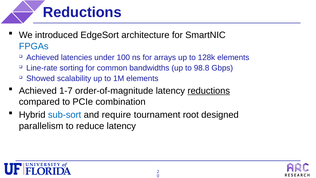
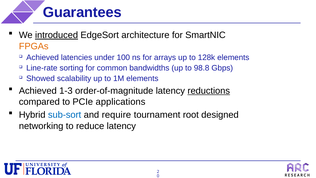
Reductions at (82, 12): Reductions -> Guarantees
introduced underline: none -> present
FPGAs colour: blue -> orange
1-7: 1-7 -> 1-3
combination: combination -> applications
parallelism: parallelism -> networking
